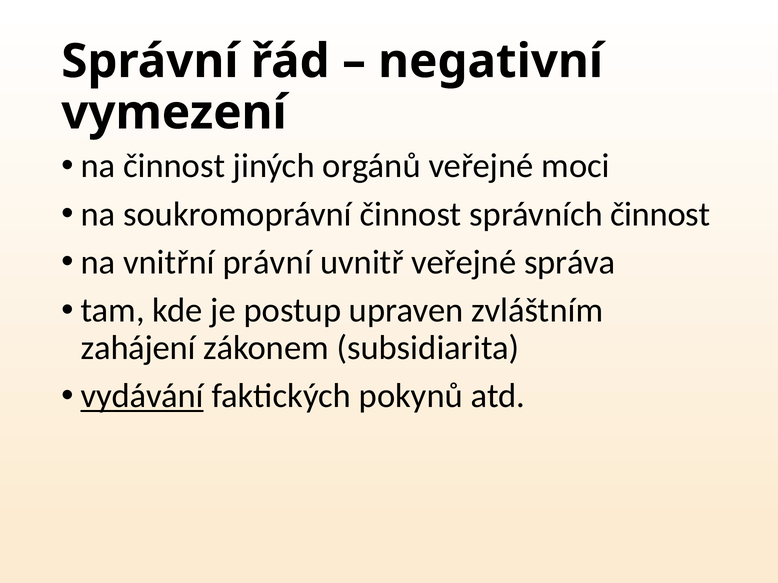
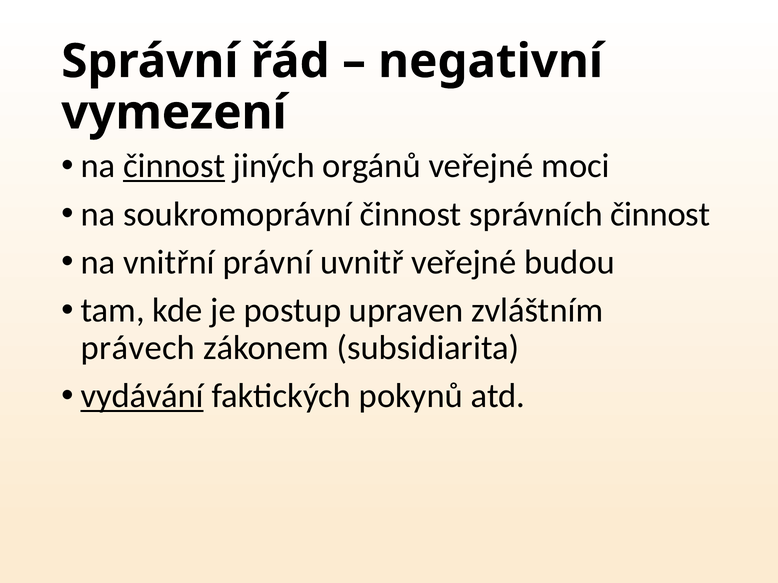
činnost at (174, 166) underline: none -> present
správa: správa -> budou
zahájení: zahájení -> právech
